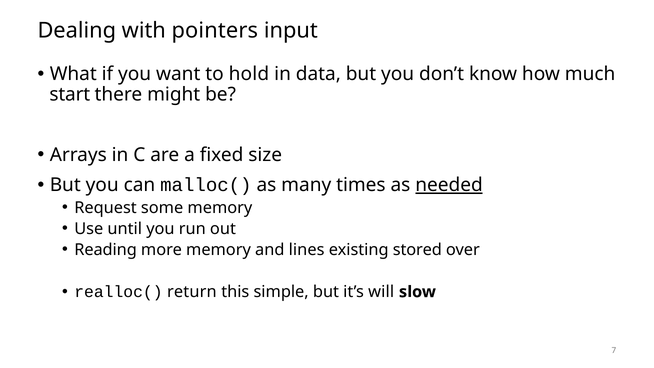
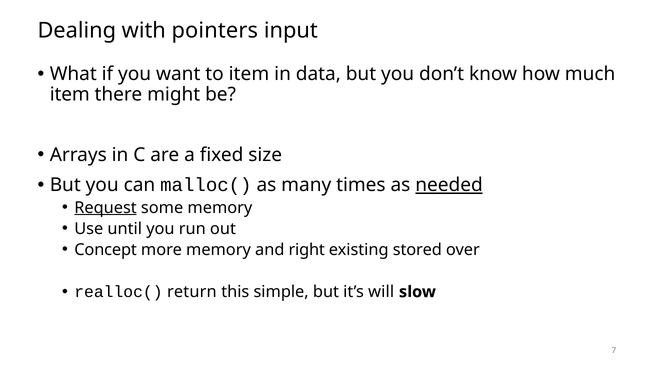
to hold: hold -> item
start at (70, 95): start -> item
Request underline: none -> present
Reading: Reading -> Concept
lines: lines -> right
